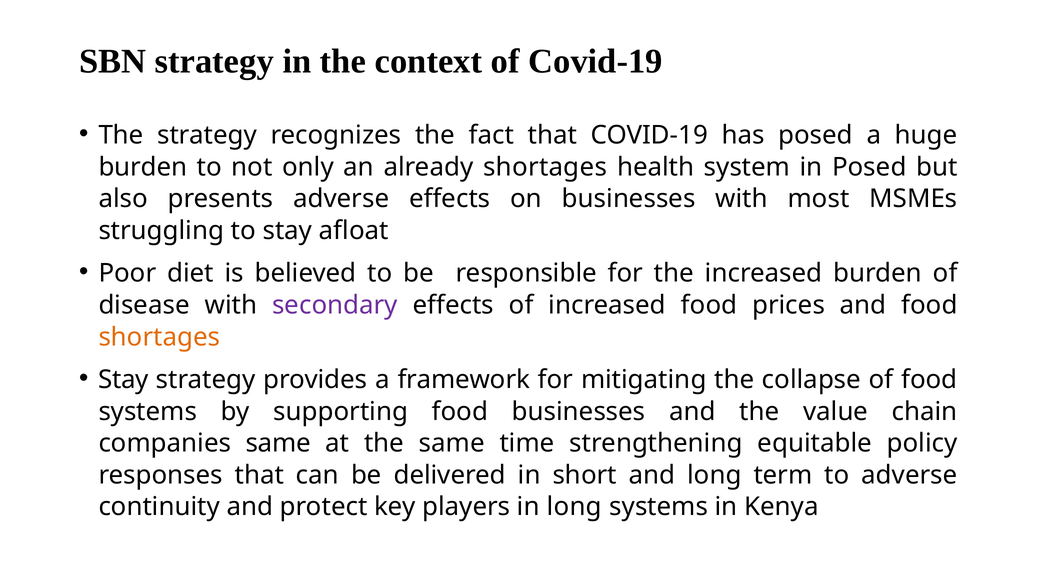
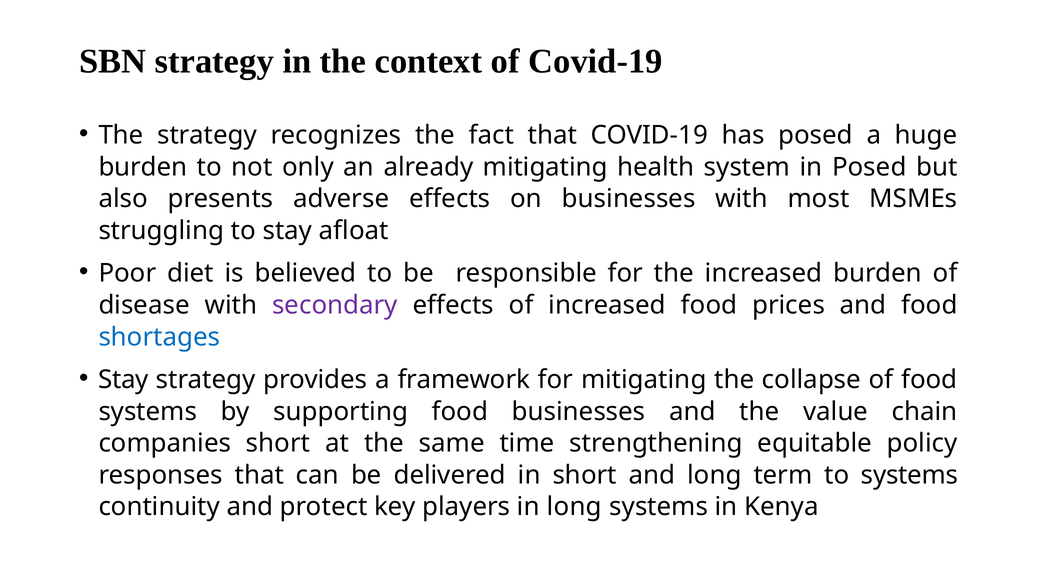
already shortages: shortages -> mitigating
shortages at (159, 337) colour: orange -> blue
companies same: same -> short
to adverse: adverse -> systems
